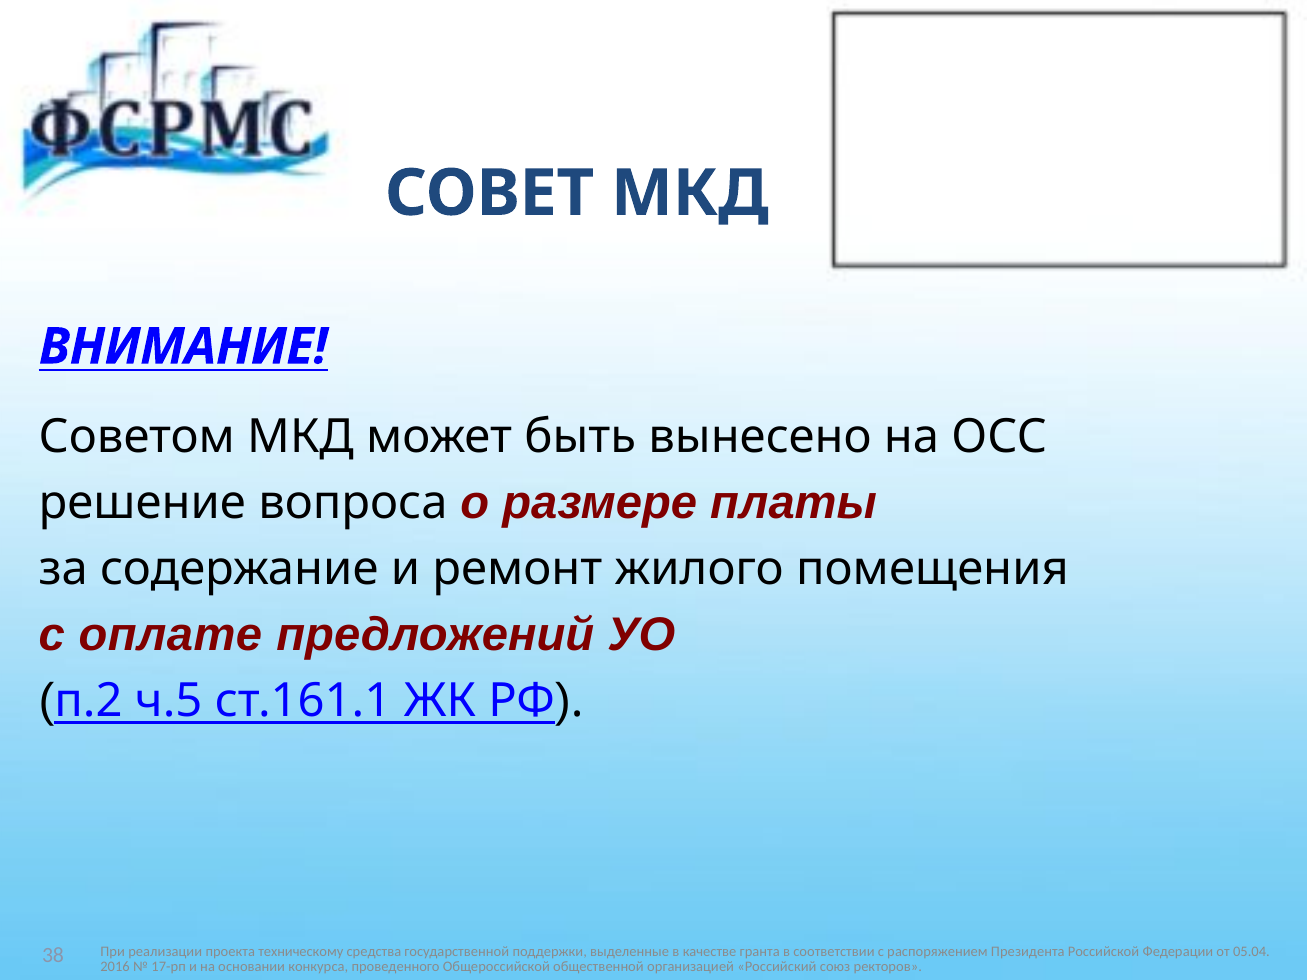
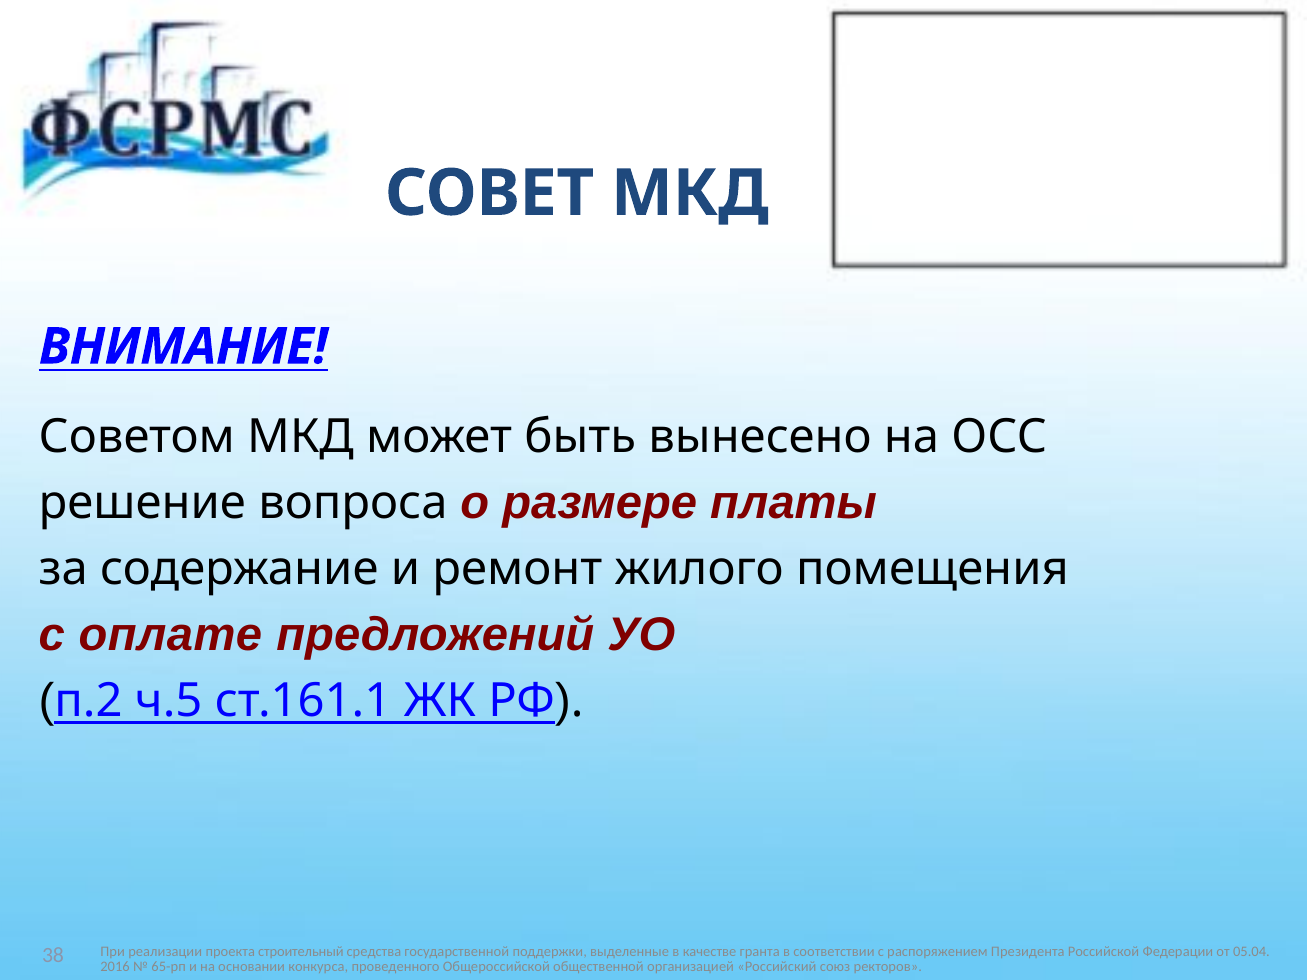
техническому: техническому -> строительный
17-рп: 17-рп -> 65-рп
